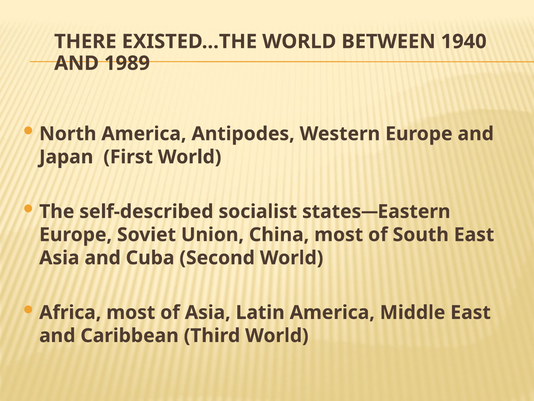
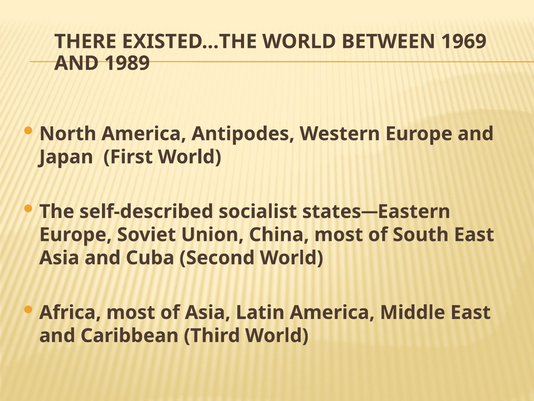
1940: 1940 -> 1969
